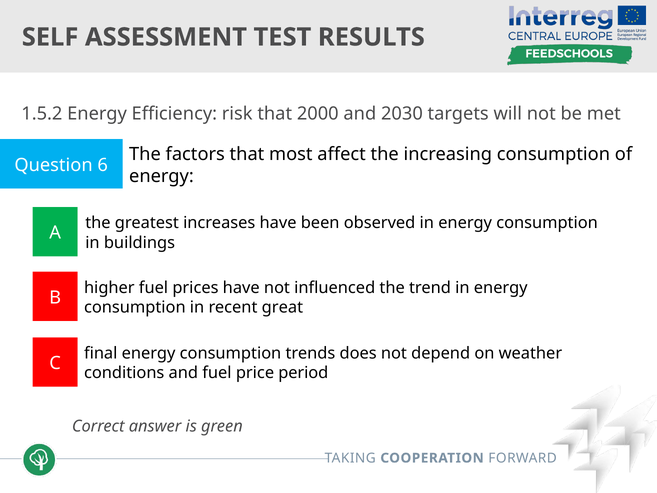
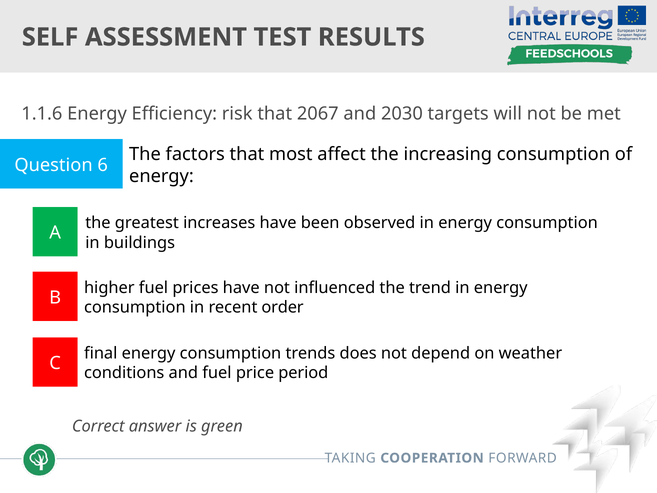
1.5.2: 1.5.2 -> 1.1.6
2000: 2000 -> 2067
great: great -> order
